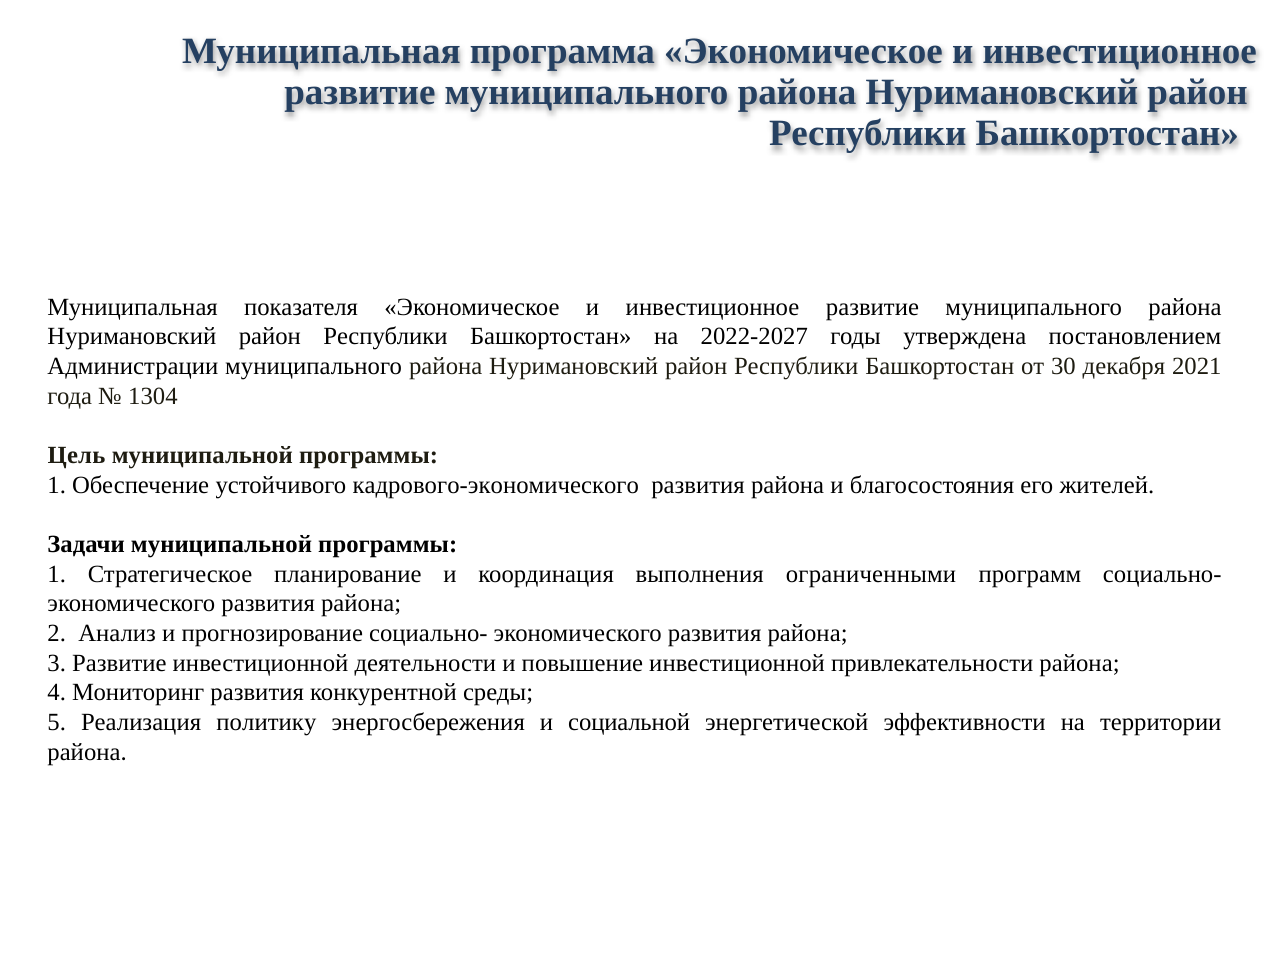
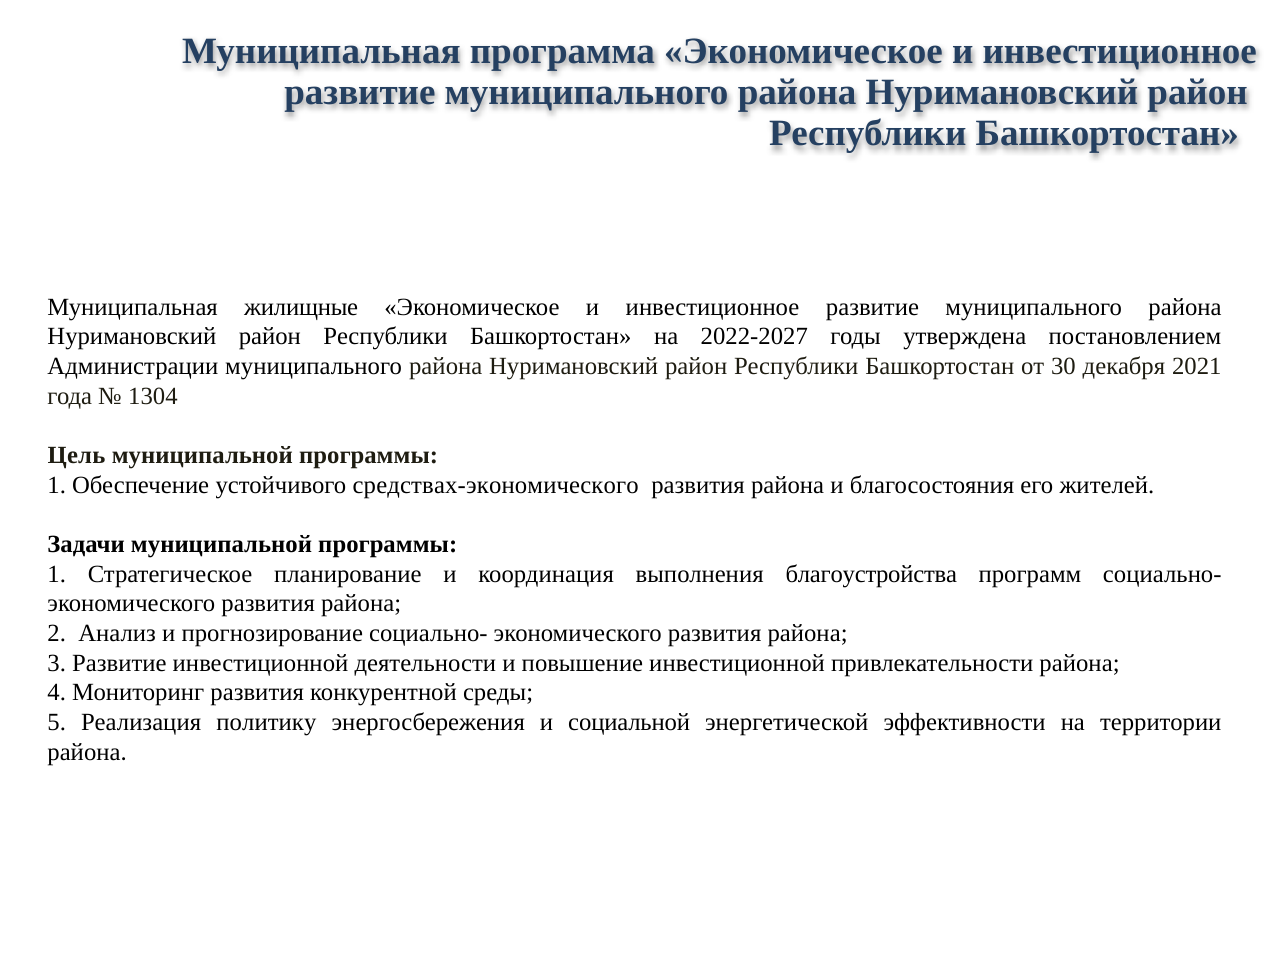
показателя: показателя -> жилищные
кадрового-экономического: кадрового-экономического -> средствах-экономического
ограниченными: ограниченными -> благоустройства
